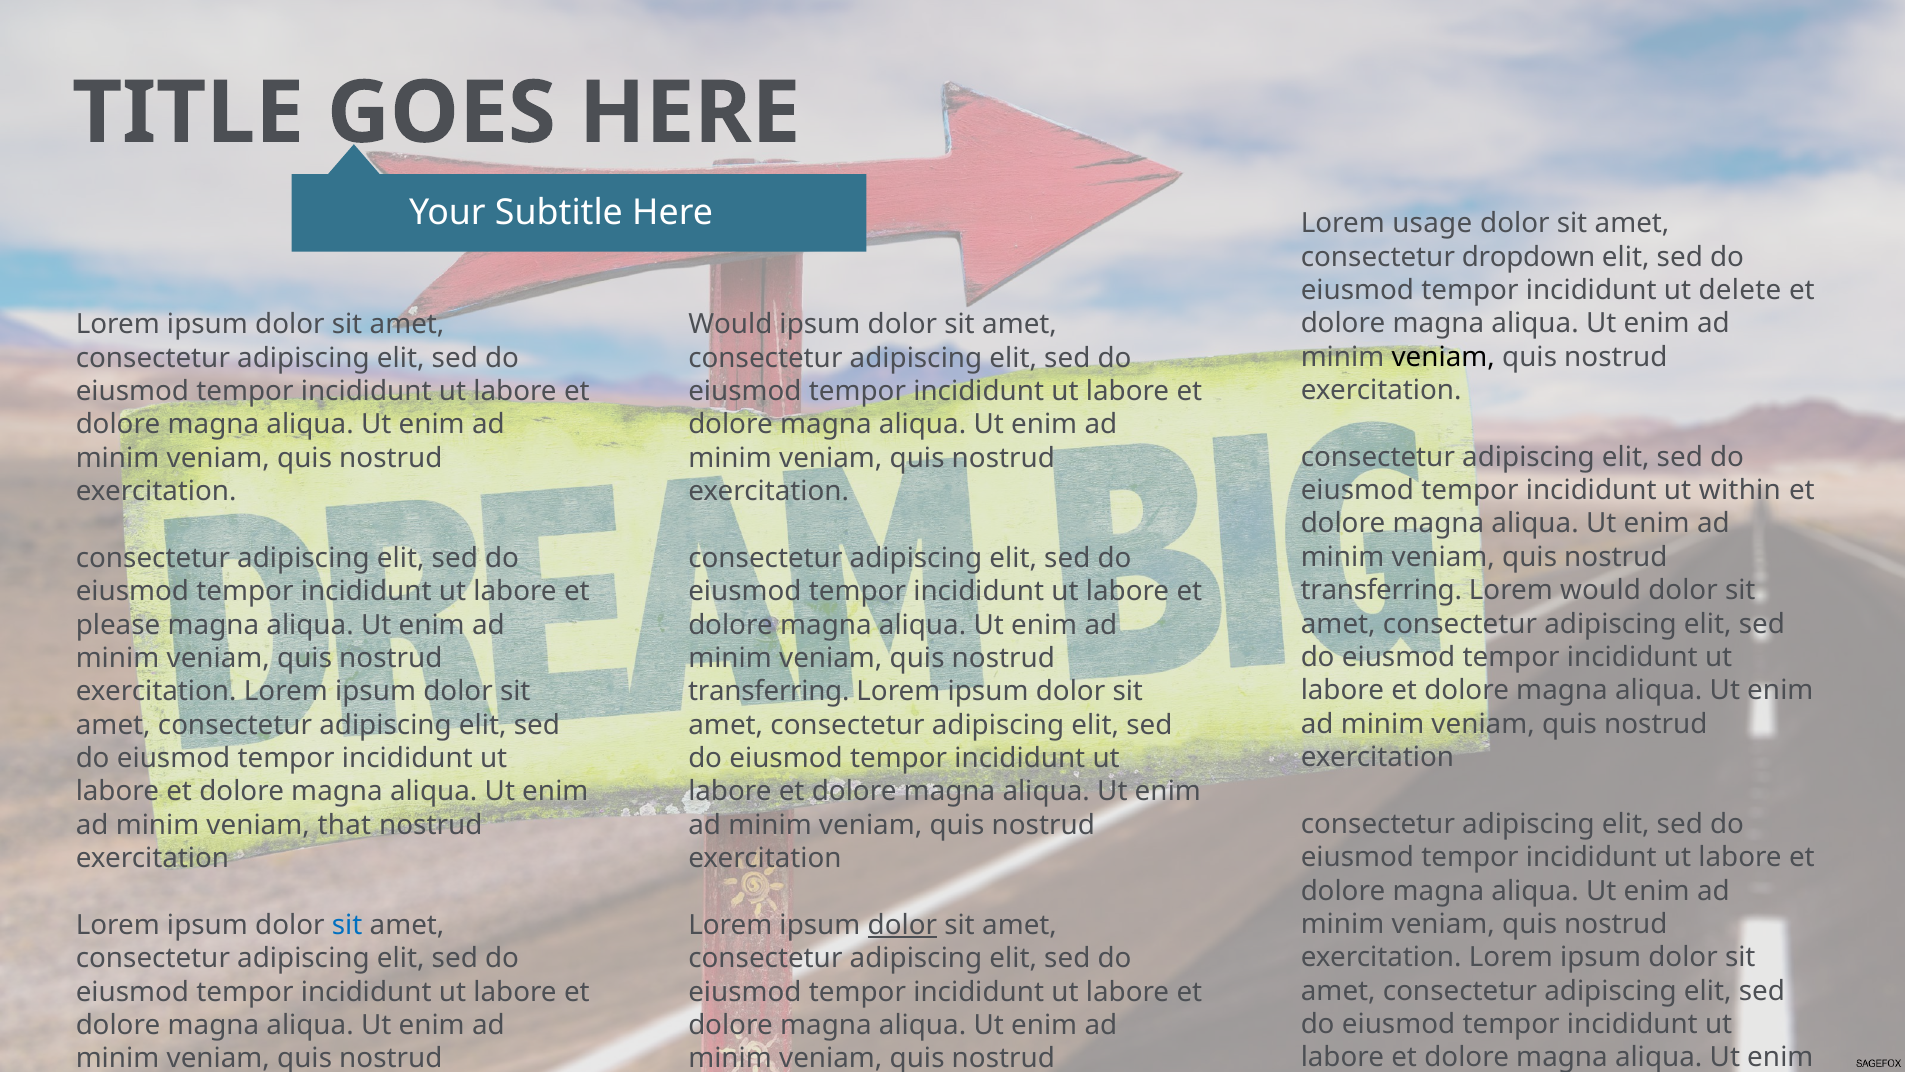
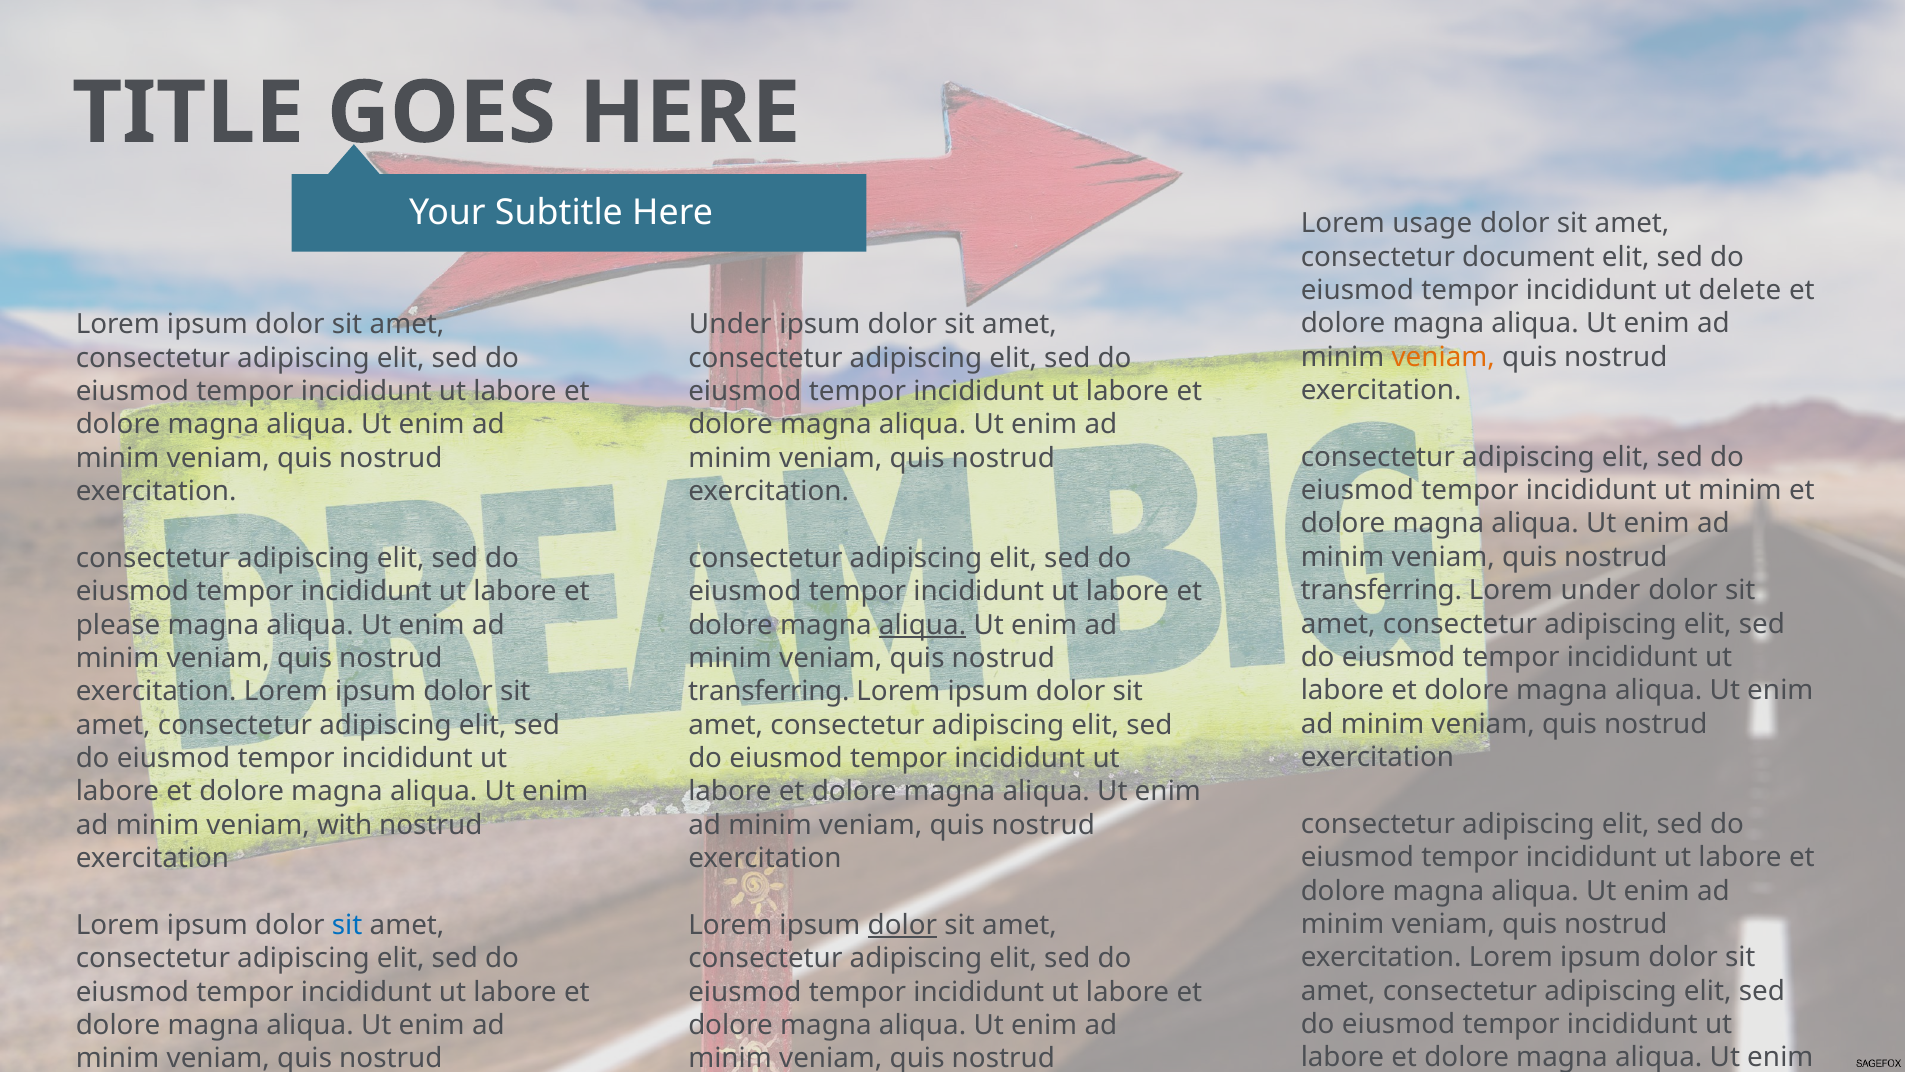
dropdown: dropdown -> document
Would at (730, 324): Would -> Under
veniam at (1443, 357) colour: black -> orange
ut within: within -> minim
Lorem would: would -> under
aliqua at (923, 625) underline: none -> present
that: that -> with
